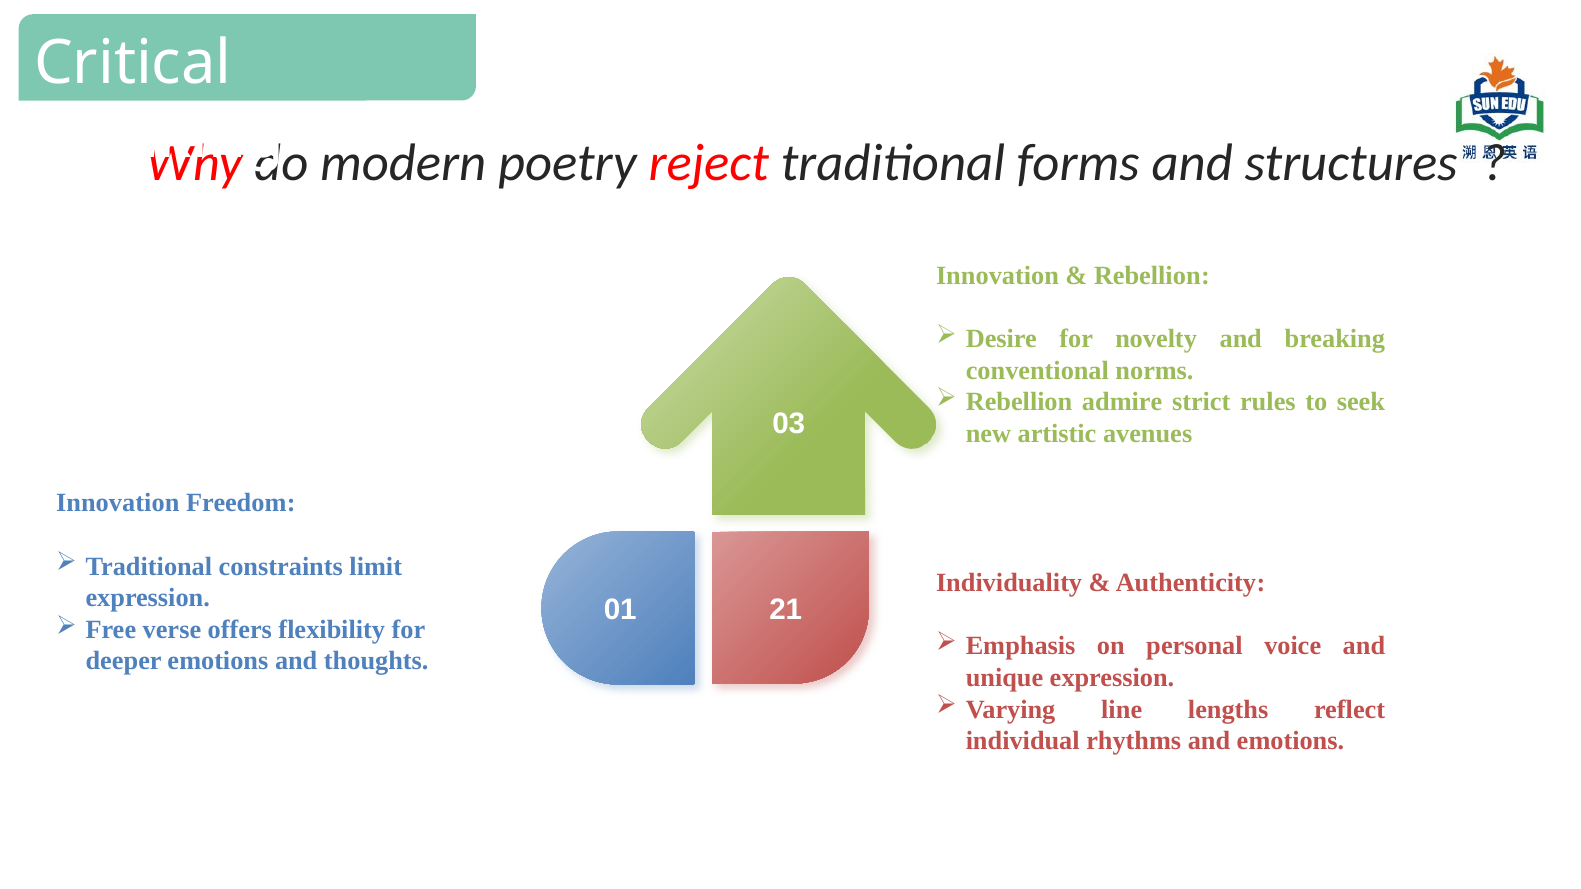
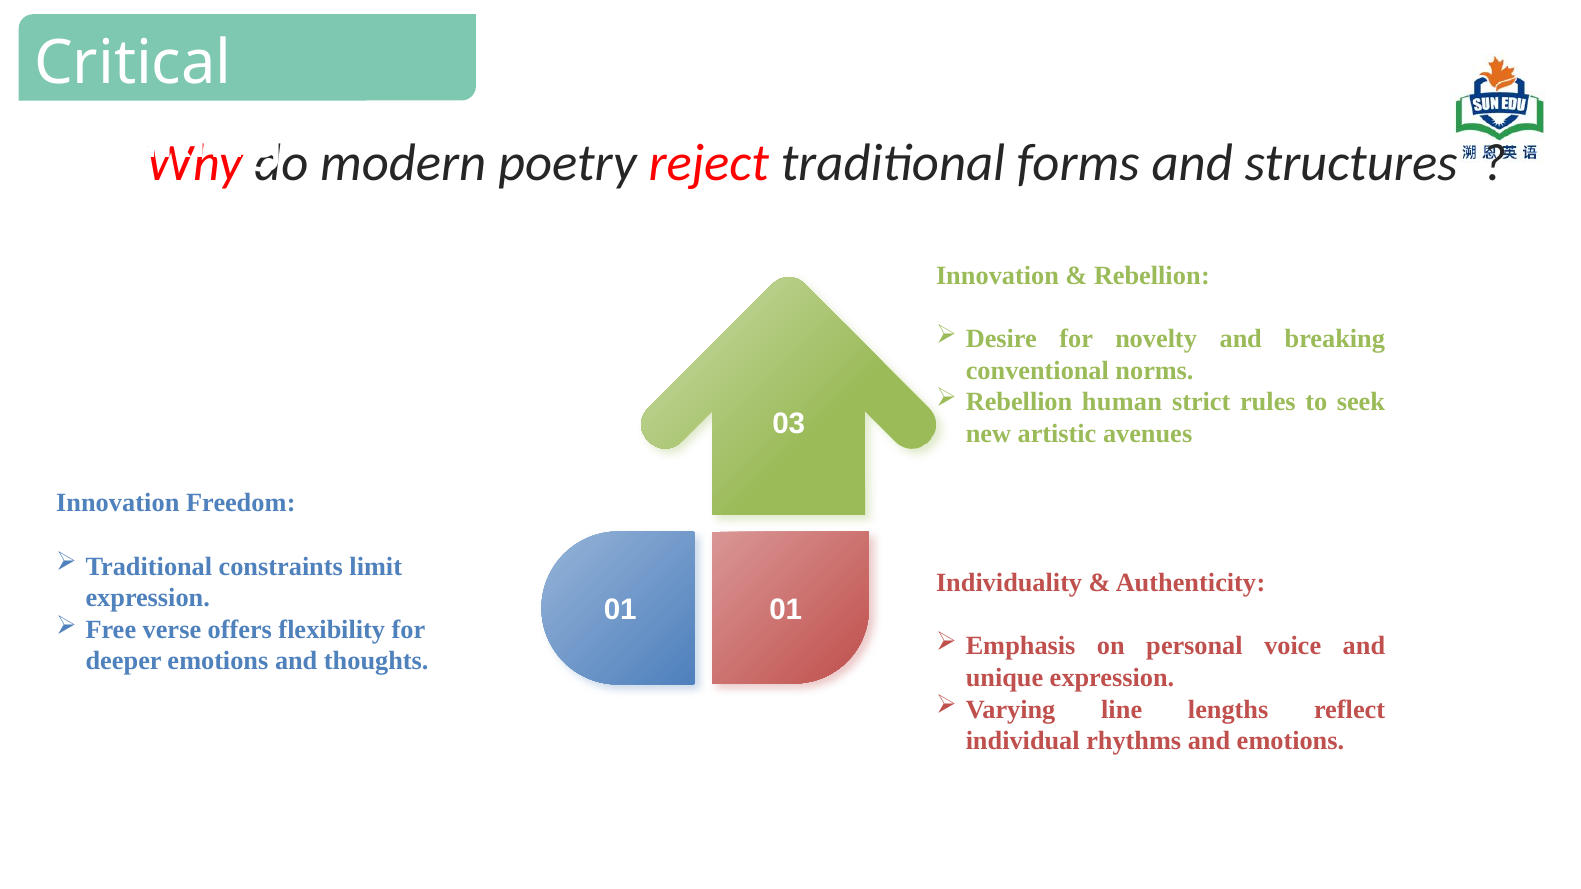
admire: admire -> human
01 21: 21 -> 01
